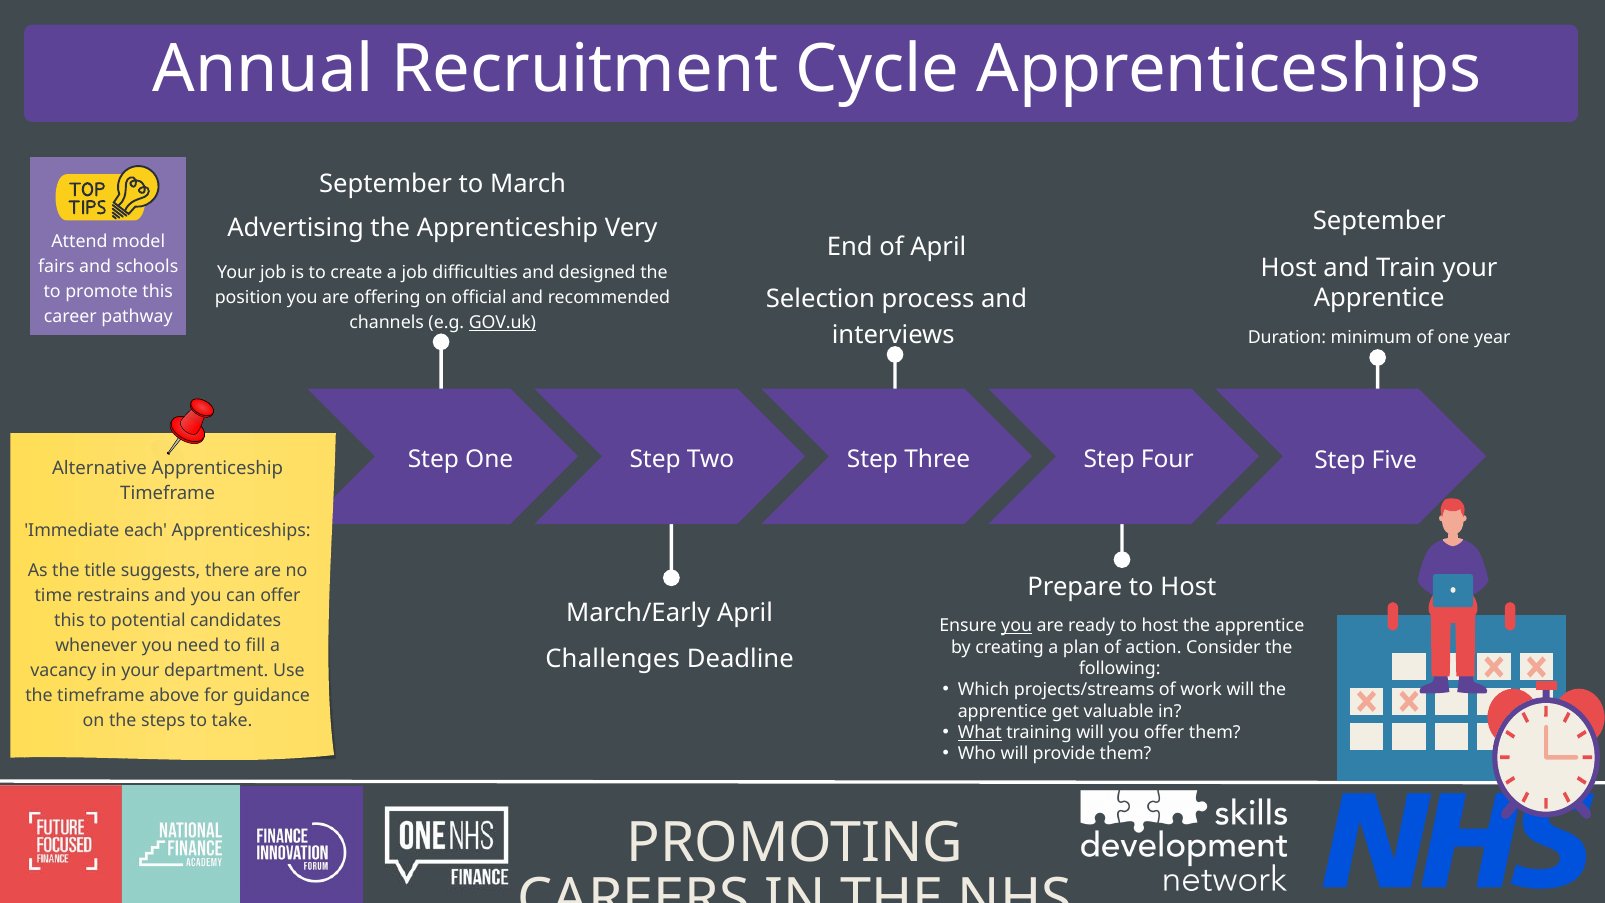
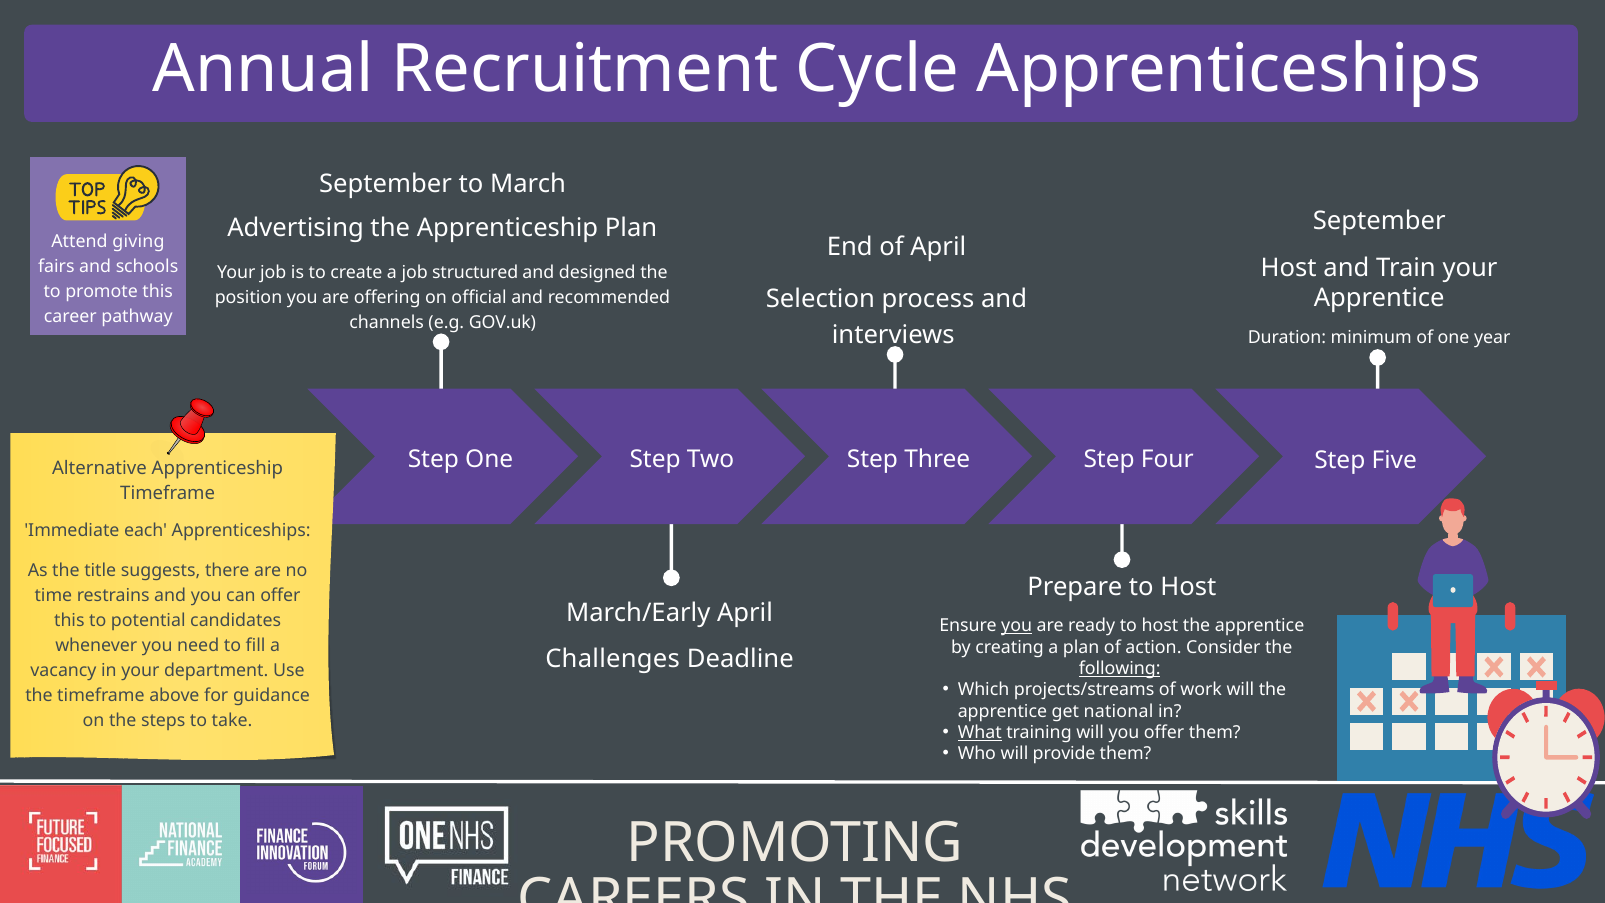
Apprenticeship Very: Very -> Plan
model: model -> giving
difficulties: difficulties -> structured
GOV.uk underline: present -> none
following underline: none -> present
valuable: valuable -> national
